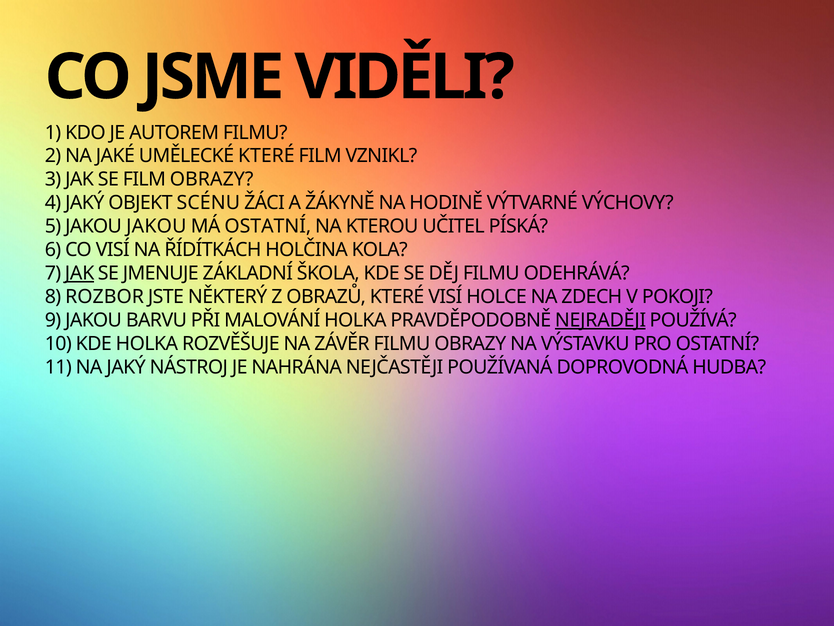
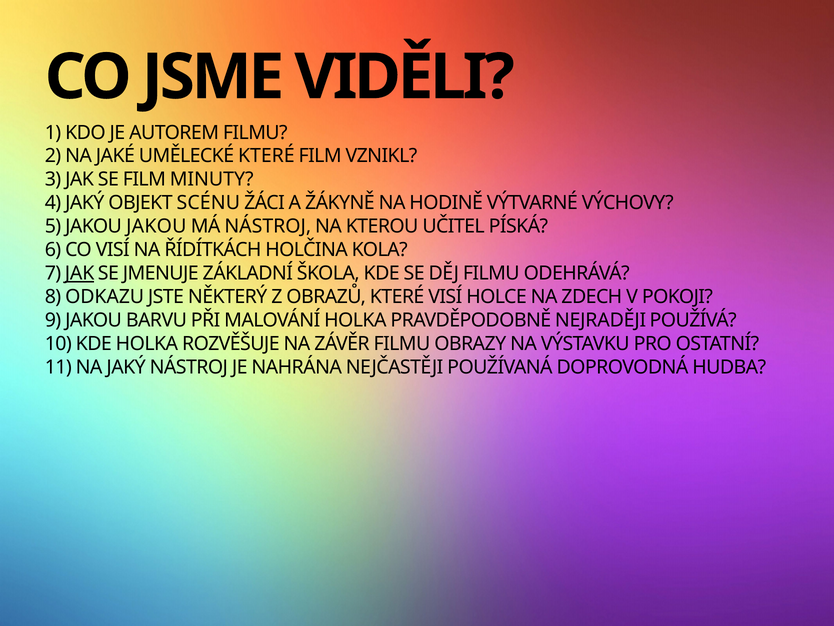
FILM OBRAZY: OBRAZY -> MINUTY
MÁ OSTATNÍ: OSTATNÍ -> NÁSTROJ
ROZBOR: ROZBOR -> ODKAZU
NEJRADĚJI underline: present -> none
